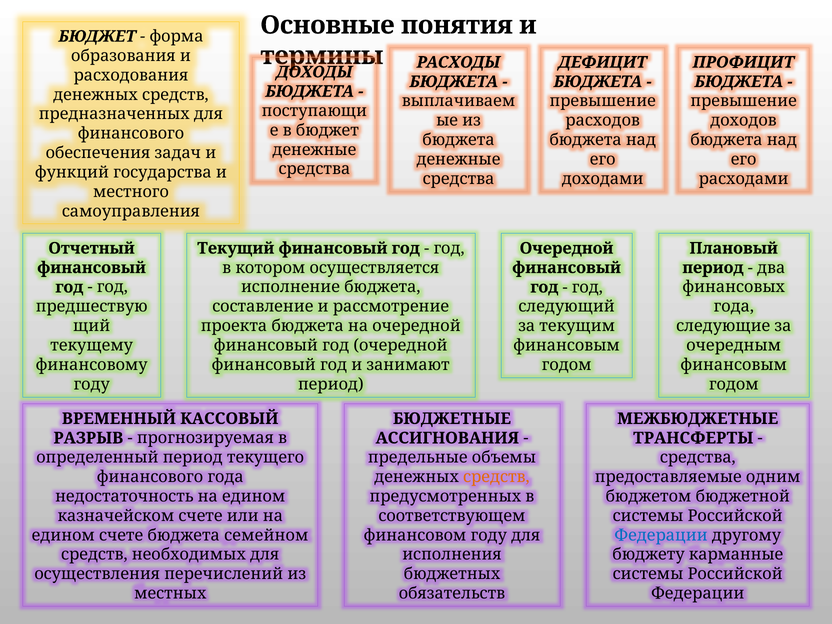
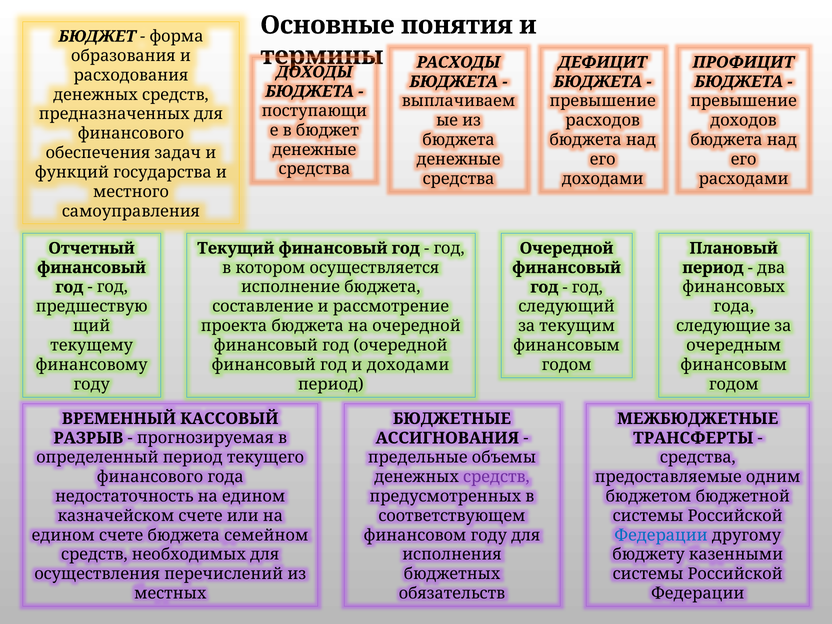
и занимают: занимают -> доходами
средств at (496, 477) colour: orange -> purple
карманные: карманные -> казенными
